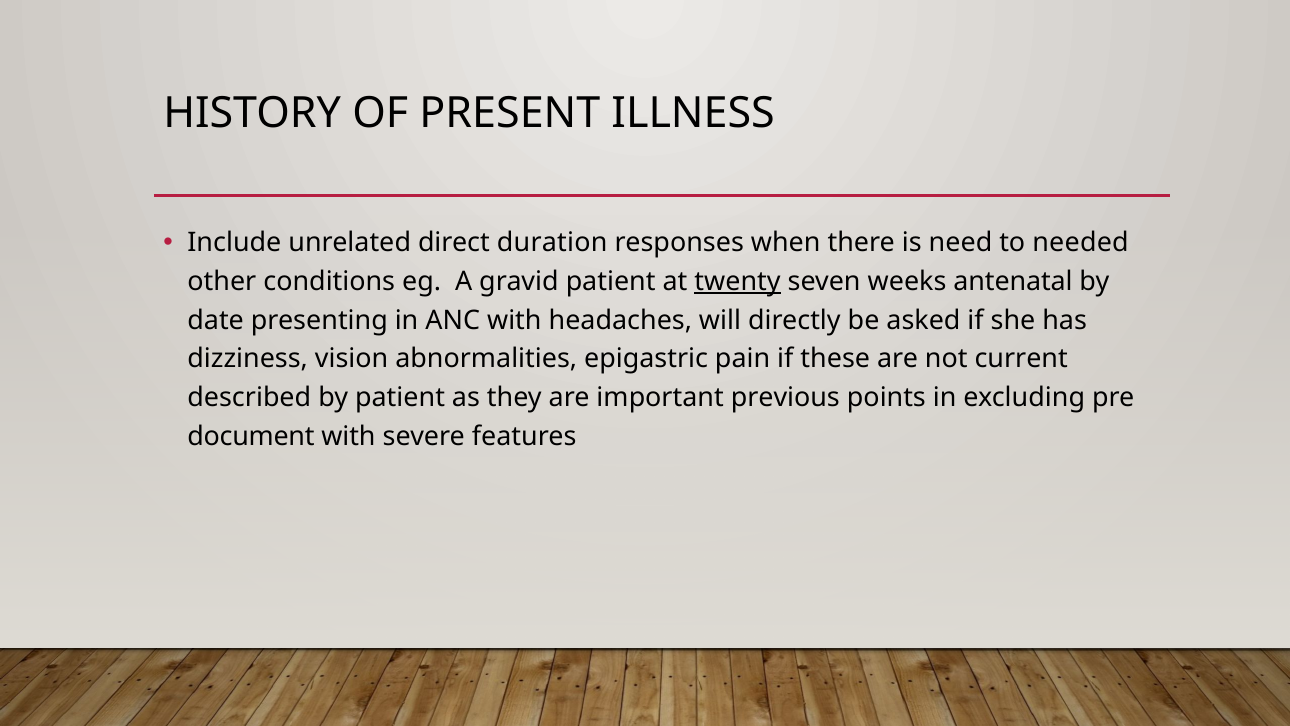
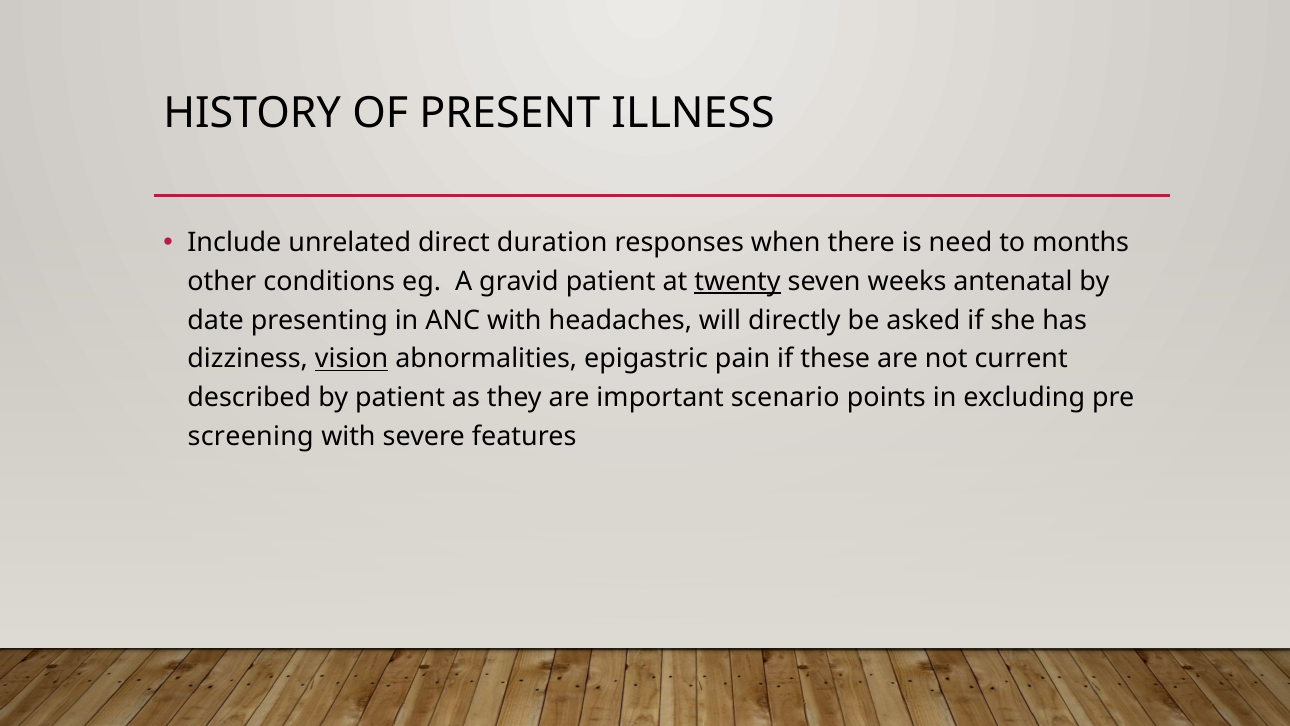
needed: needed -> months
vision underline: none -> present
previous: previous -> scenario
document: document -> screening
